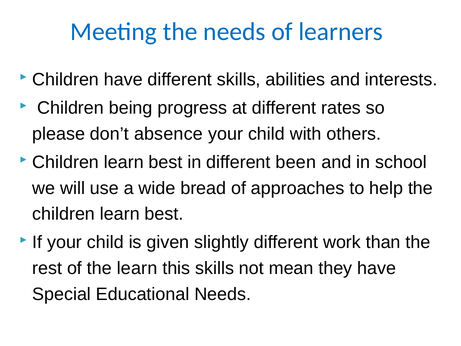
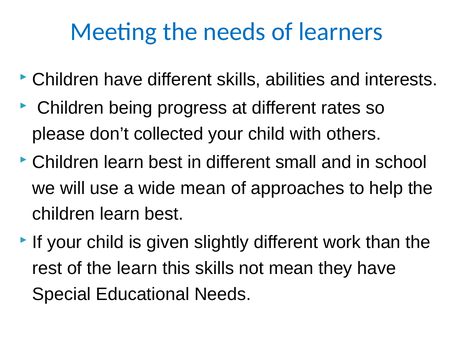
absence: absence -> collected
been: been -> small
wide bread: bread -> mean
